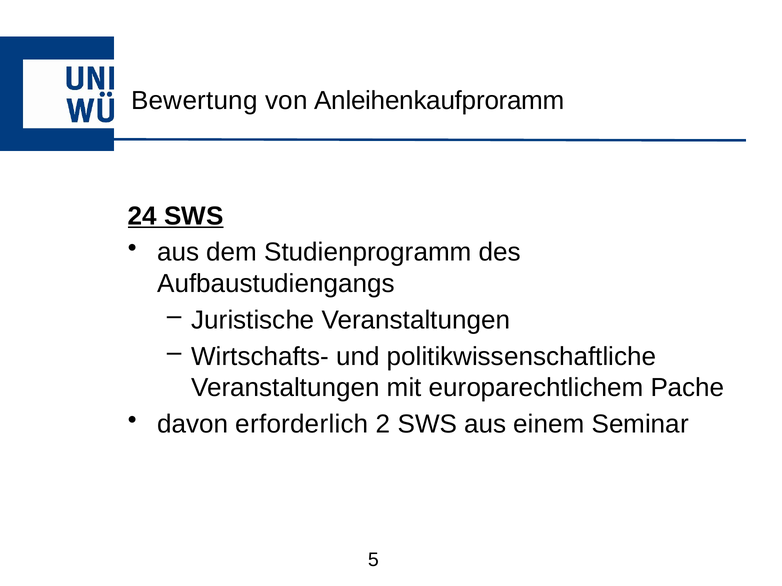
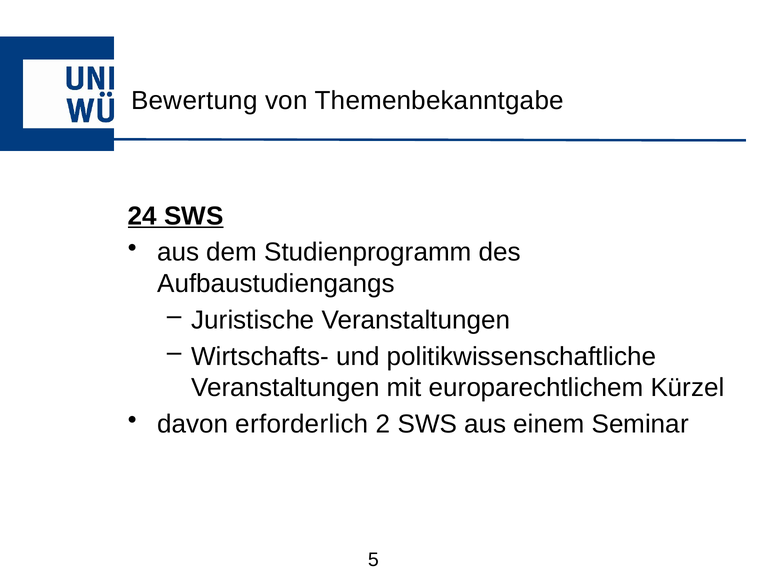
Anleihenkaufproramm: Anleihenkaufproramm -> Themenbekanntgabe
Pache: Pache -> Kürzel
